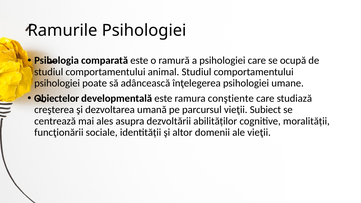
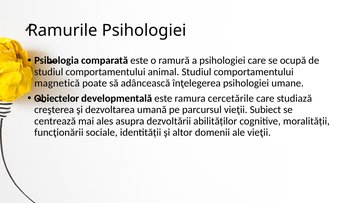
psihologiei at (57, 83): psihologiei -> magnetică
conştiente: conştiente -> cercetările
